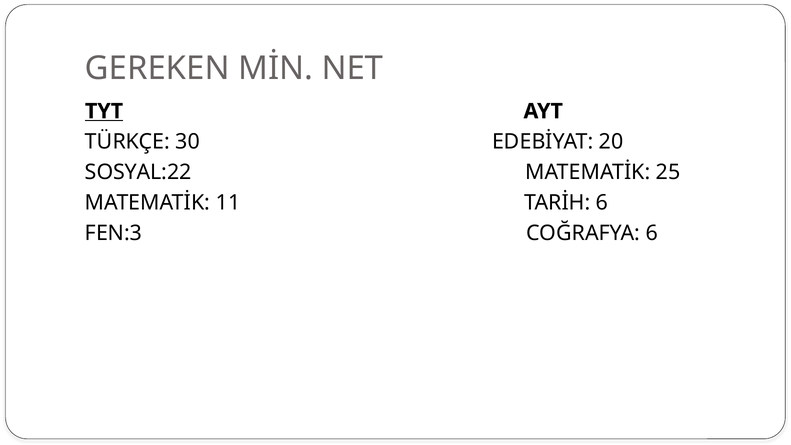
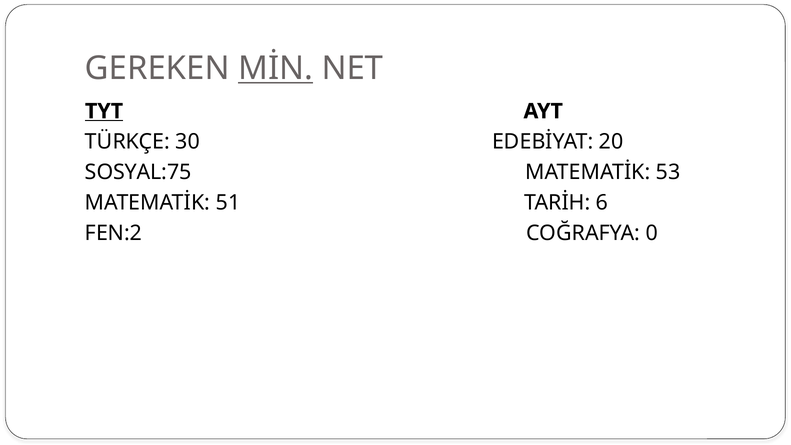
MİN underline: none -> present
SOSYAL:22: SOSYAL:22 -> SOSYAL:75
25: 25 -> 53
11: 11 -> 51
FEN:3: FEN:3 -> FEN:2
COĞRAFYA 6: 6 -> 0
